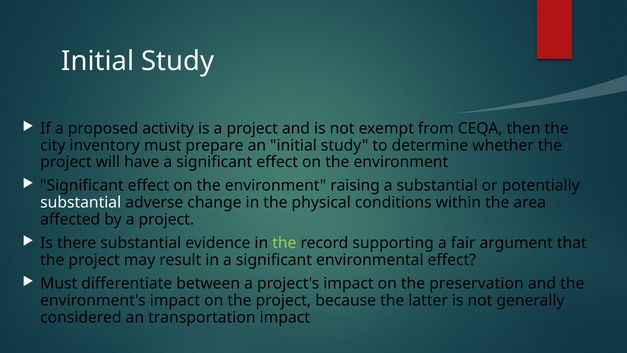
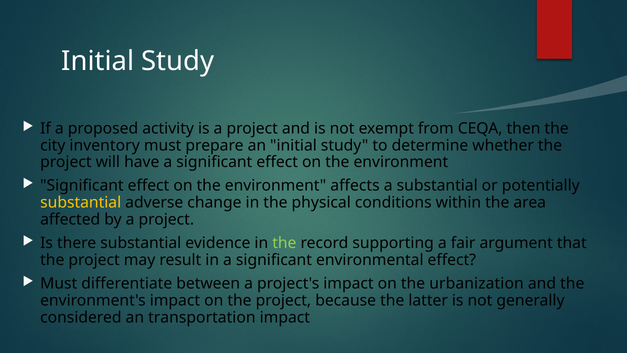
raising: raising -> affects
substantial at (81, 203) colour: white -> yellow
preservation: preservation -> urbanization
